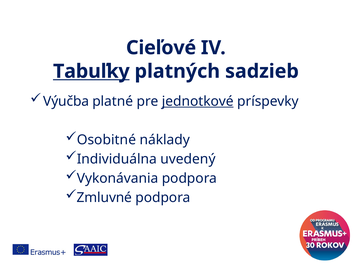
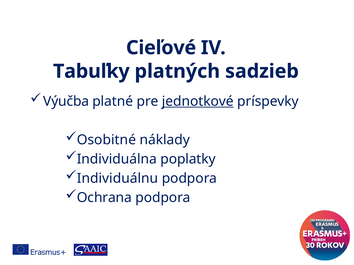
Tabuľky underline: present -> none
uvedený: uvedený -> poplatky
Vykonávania: Vykonávania -> Individuálnu
Zmluvné: Zmluvné -> Ochrana
